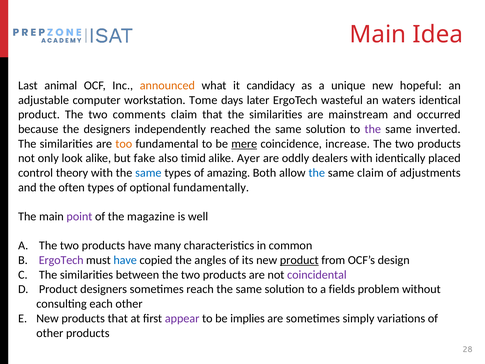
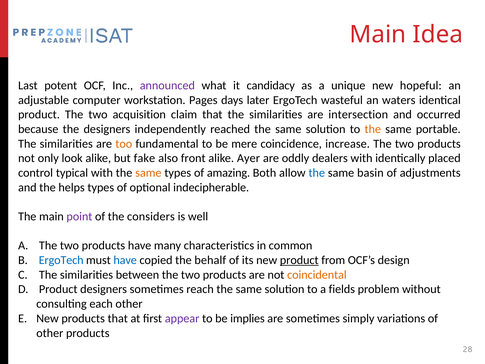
animal: animal -> potent
announced colour: orange -> purple
Tome: Tome -> Pages
comments: comments -> acquisition
mainstream: mainstream -> intersection
the at (373, 129) colour: purple -> orange
inverted: inverted -> portable
mere underline: present -> none
timid: timid -> front
theory: theory -> typical
same at (148, 173) colour: blue -> orange
same claim: claim -> basin
often: often -> helps
fundamentally: fundamentally -> indecipherable
magazine: magazine -> considers
ErgoTech at (61, 260) colour: purple -> blue
angles: angles -> behalf
coincidental colour: purple -> orange
